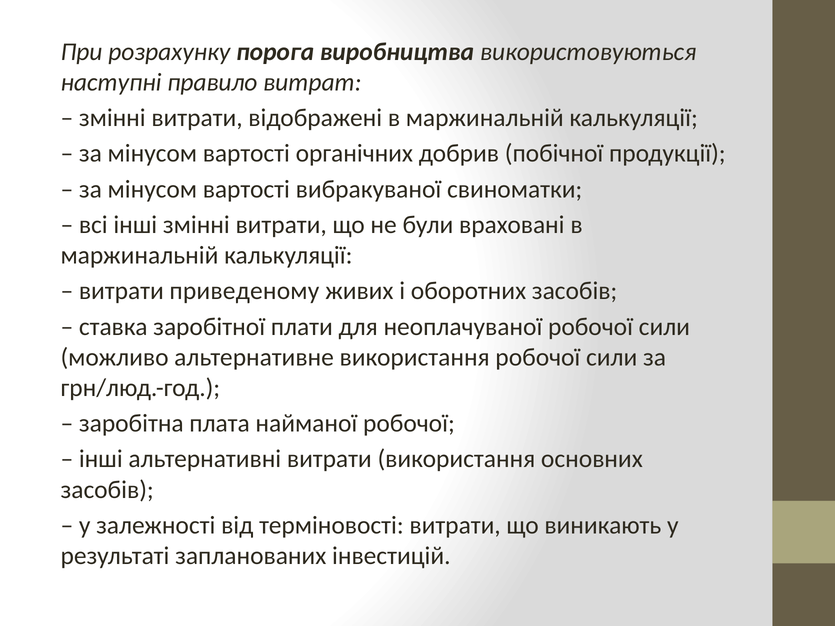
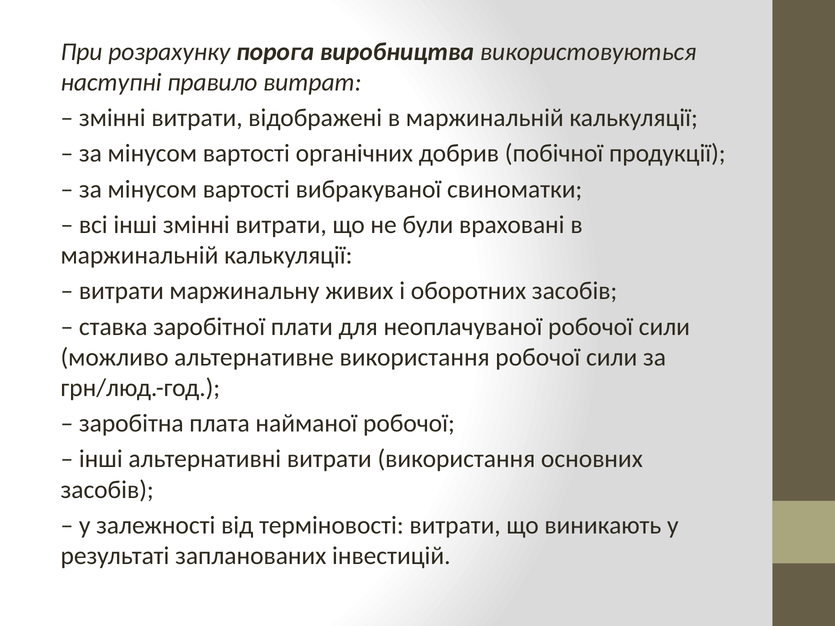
приведеному: приведеному -> маржинальну
